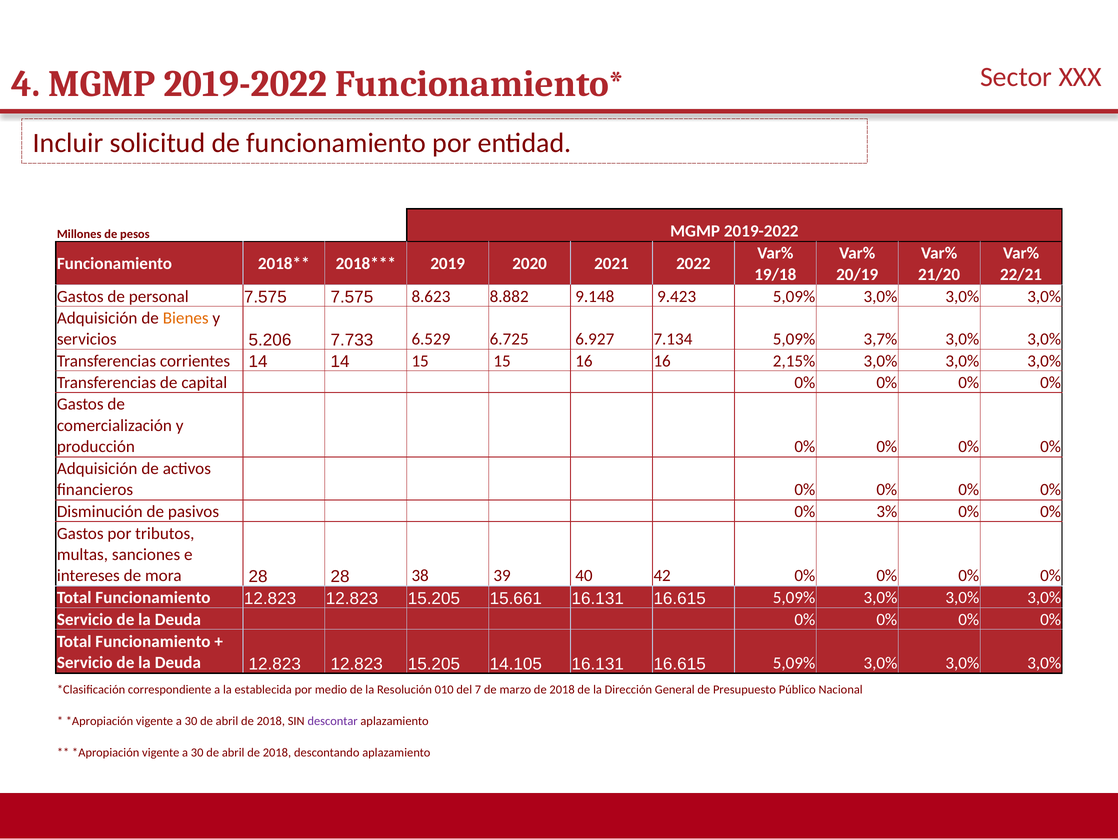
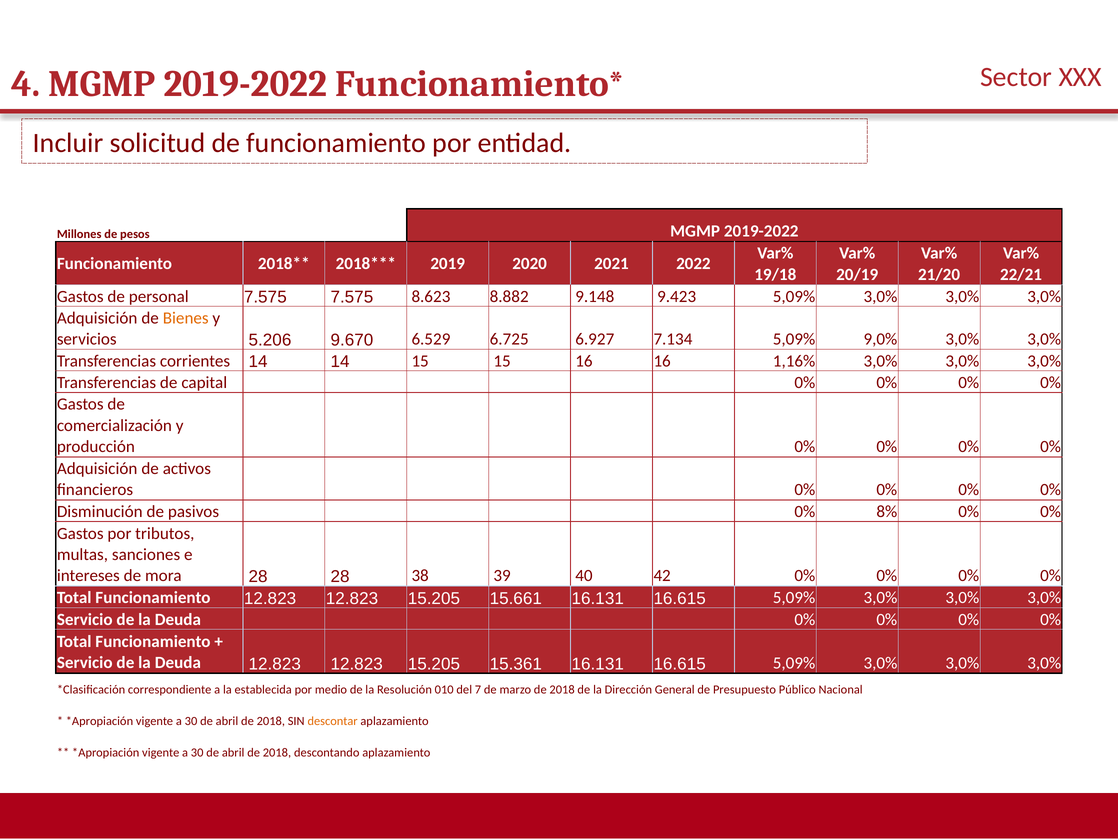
7.733: 7.733 -> 9.670
3,7%: 3,7% -> 9,0%
2,15%: 2,15% -> 1,16%
3%: 3% -> 8%
14.105: 14.105 -> 15.361
descontar colour: purple -> orange
